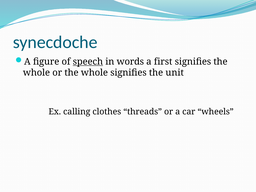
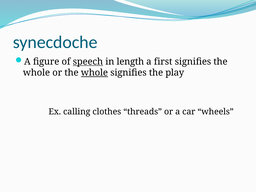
words: words -> length
whole at (94, 73) underline: none -> present
unit: unit -> play
